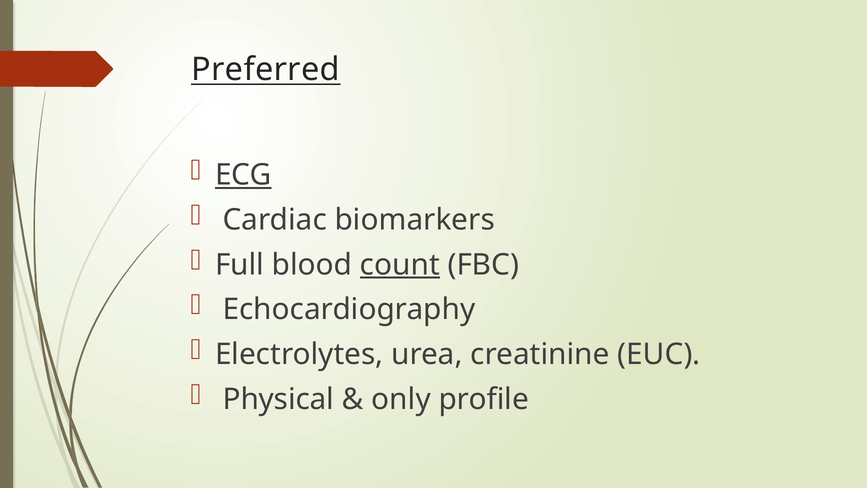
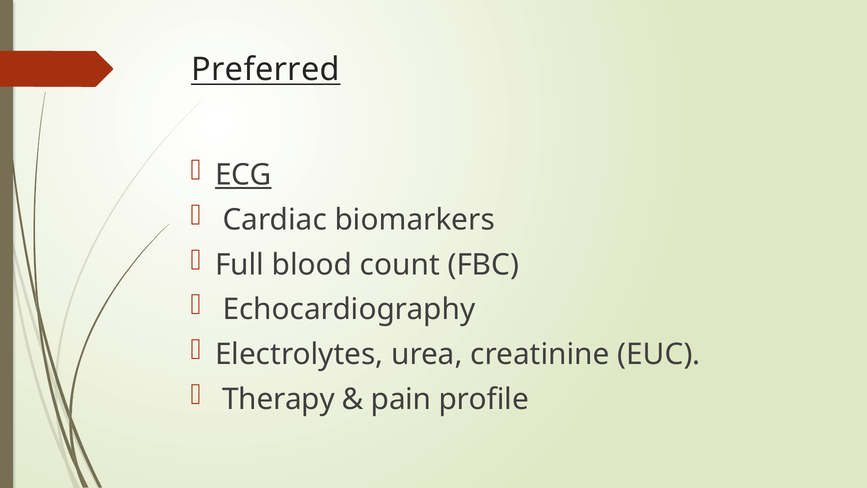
count underline: present -> none
Physical: Physical -> Therapy
only: only -> pain
